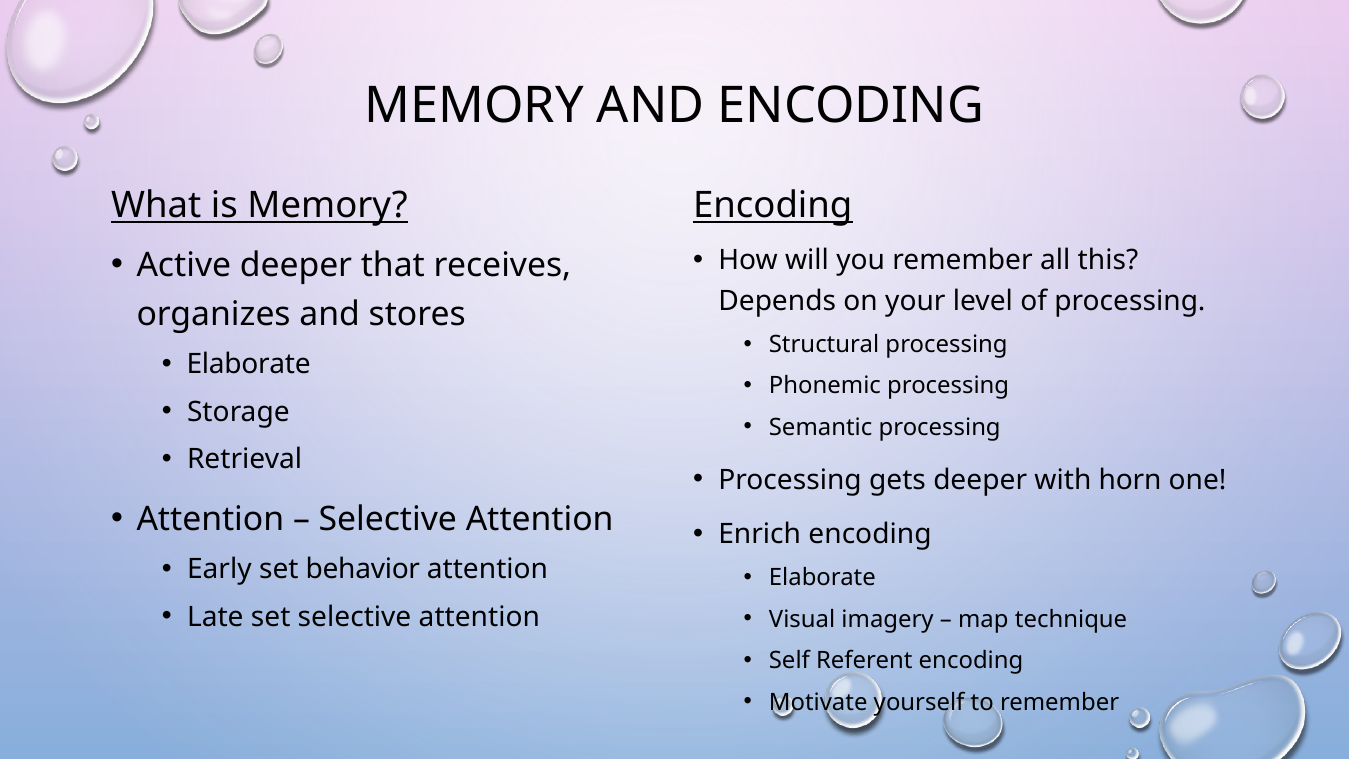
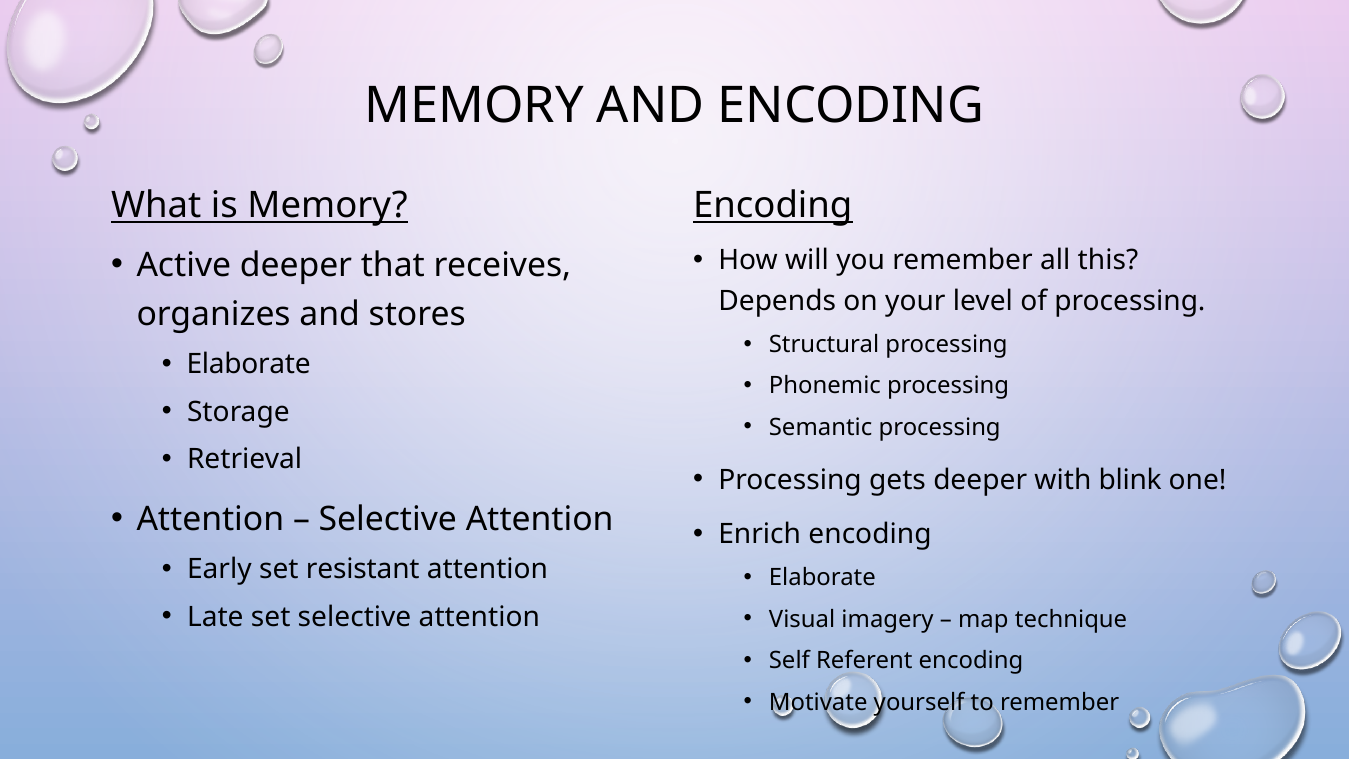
horn: horn -> blink
behavior: behavior -> resistant
